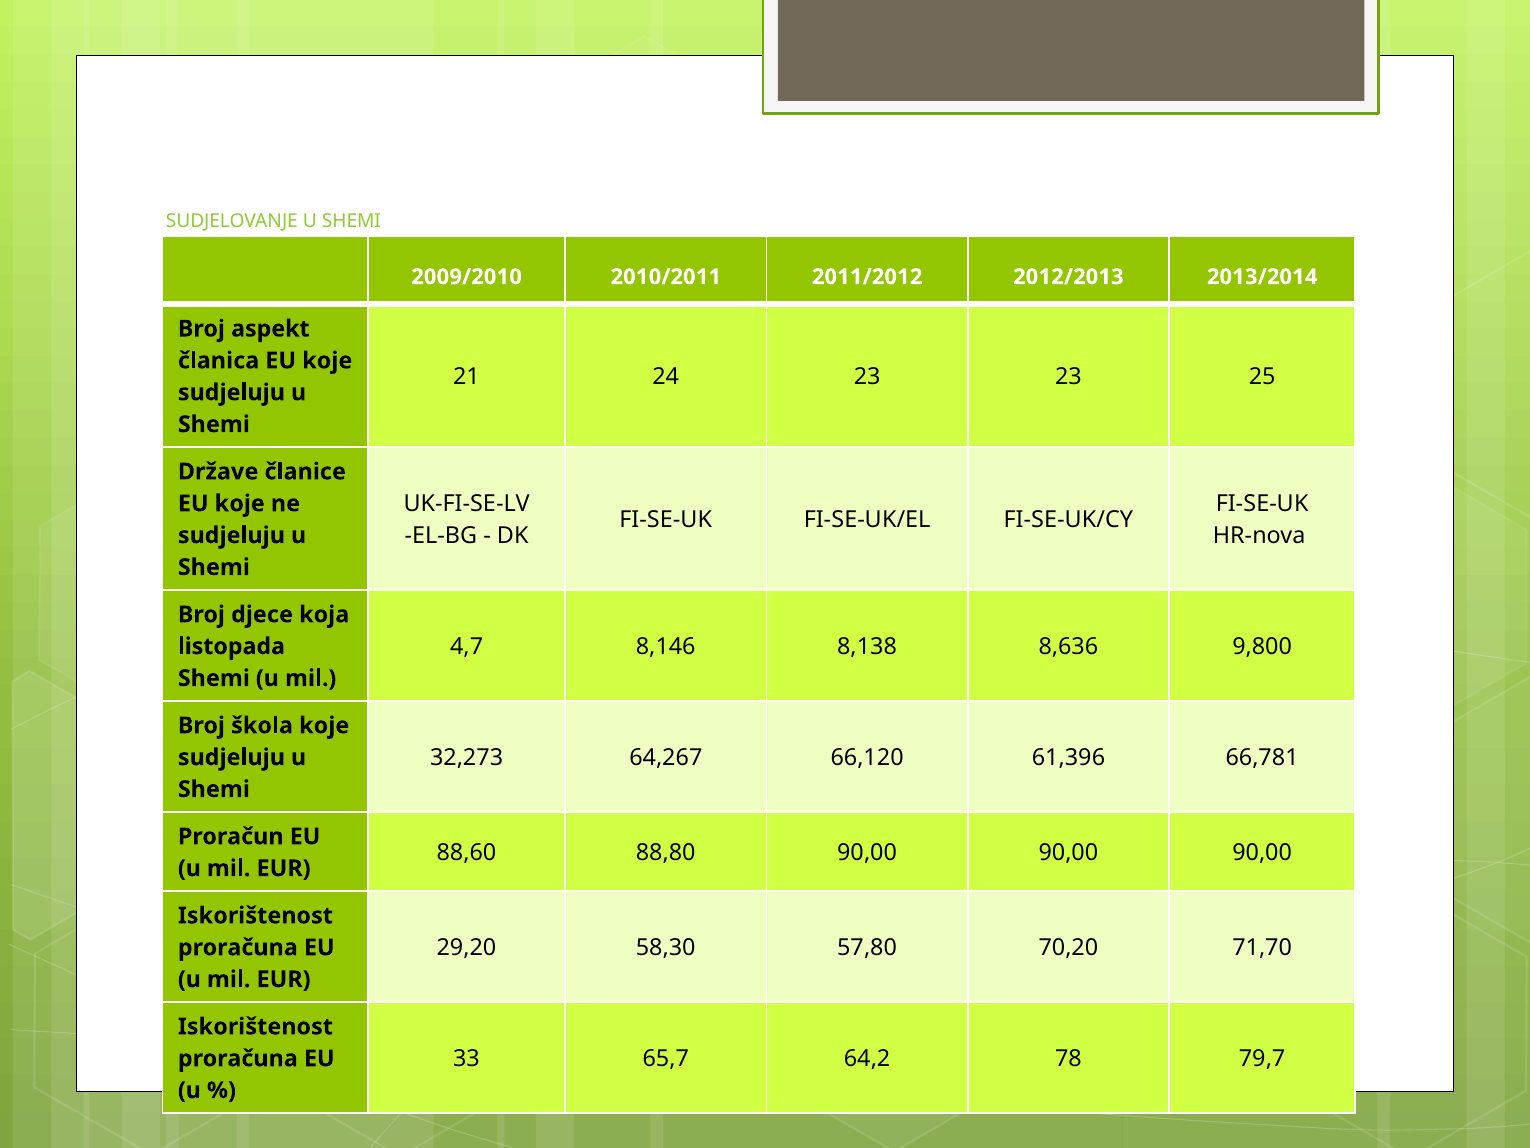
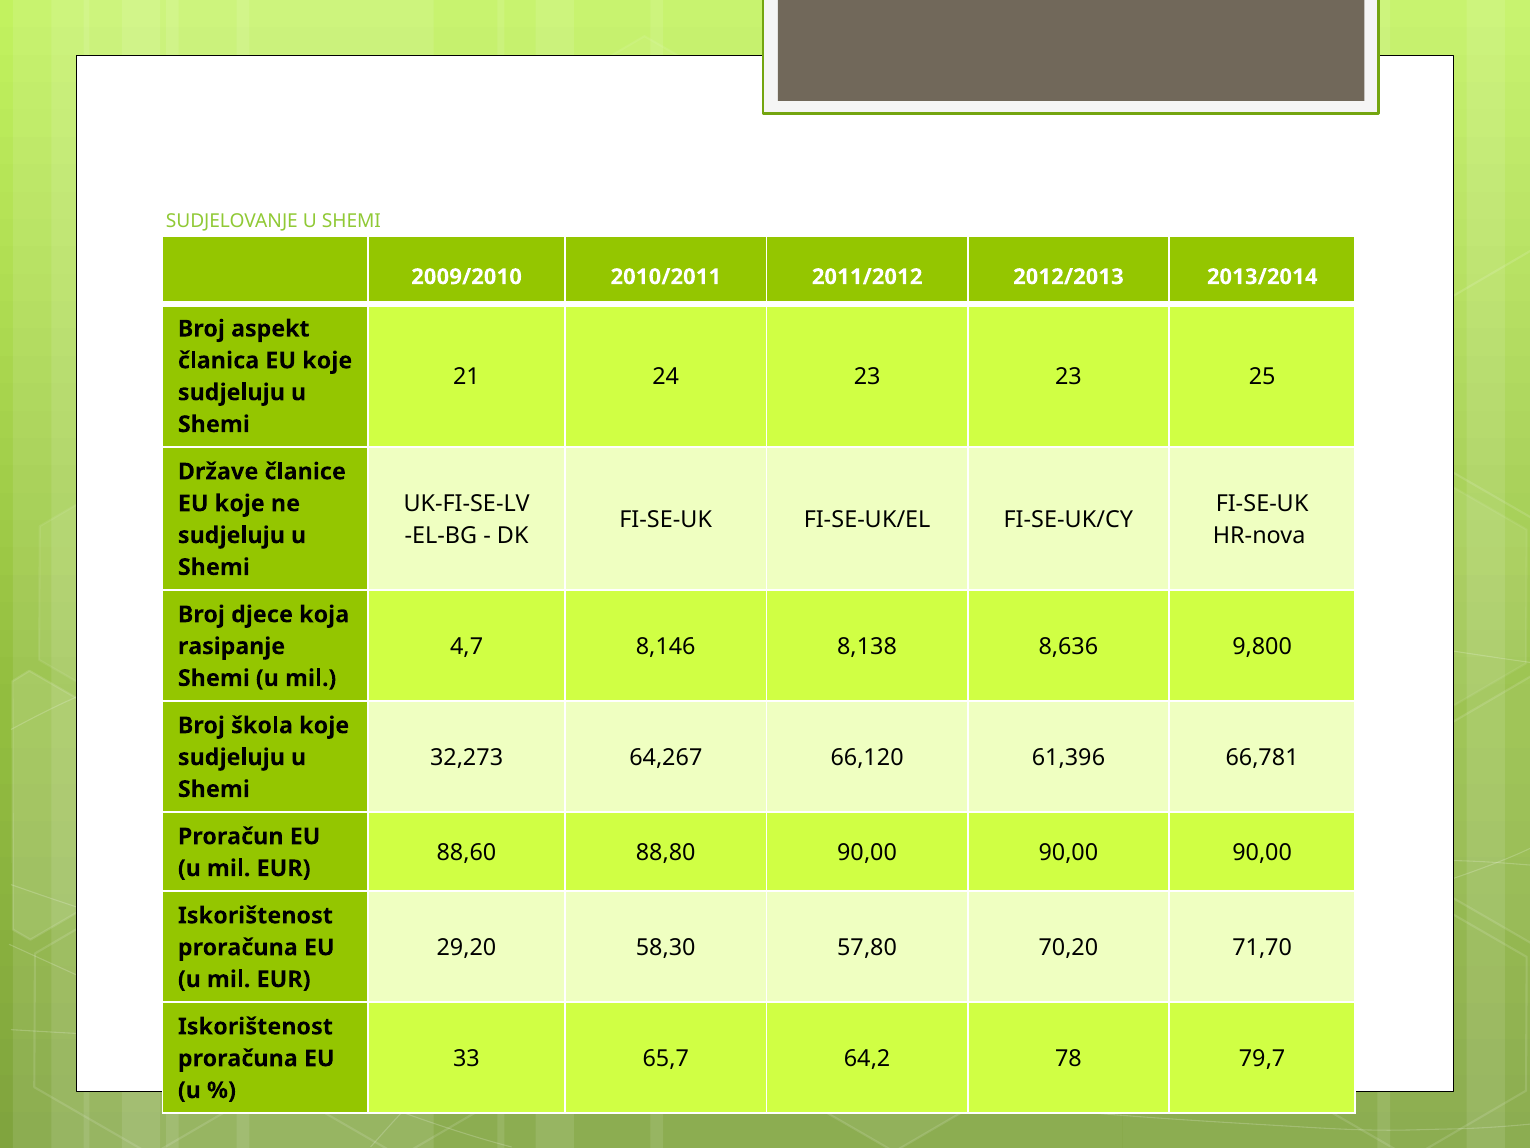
listopada: listopada -> rasipanje
